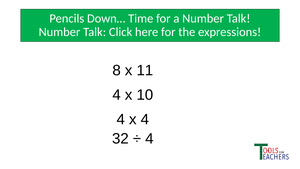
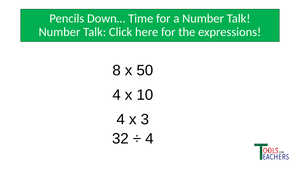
11: 11 -> 50
x 4: 4 -> 3
